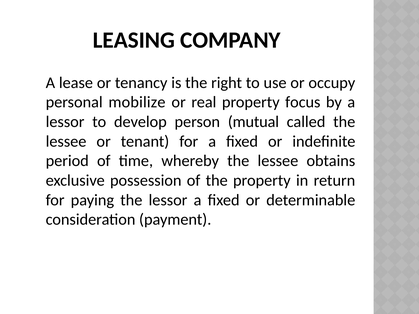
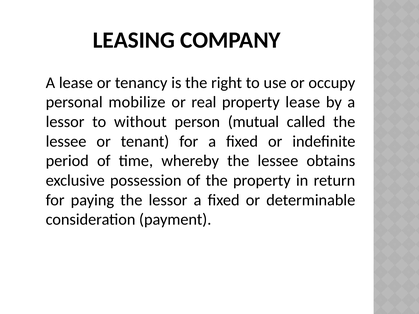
property focus: focus -> lease
develop: develop -> without
